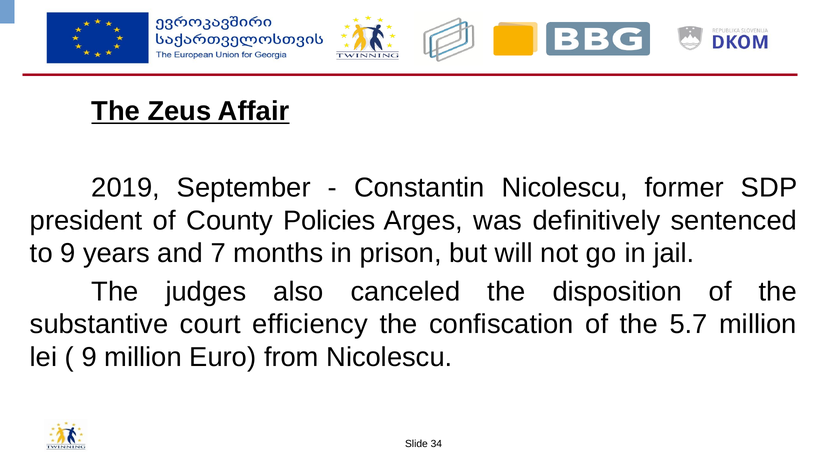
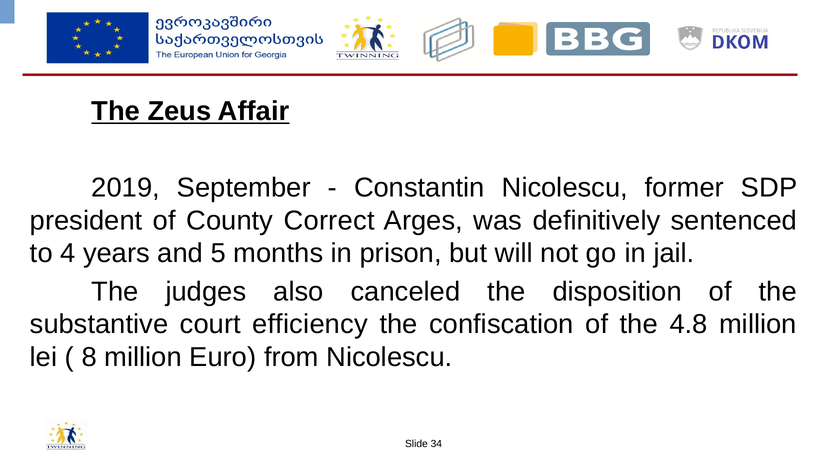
Policies: Policies -> Correct
to 9: 9 -> 4
7: 7 -> 5
5.7: 5.7 -> 4.8
9 at (89, 357): 9 -> 8
